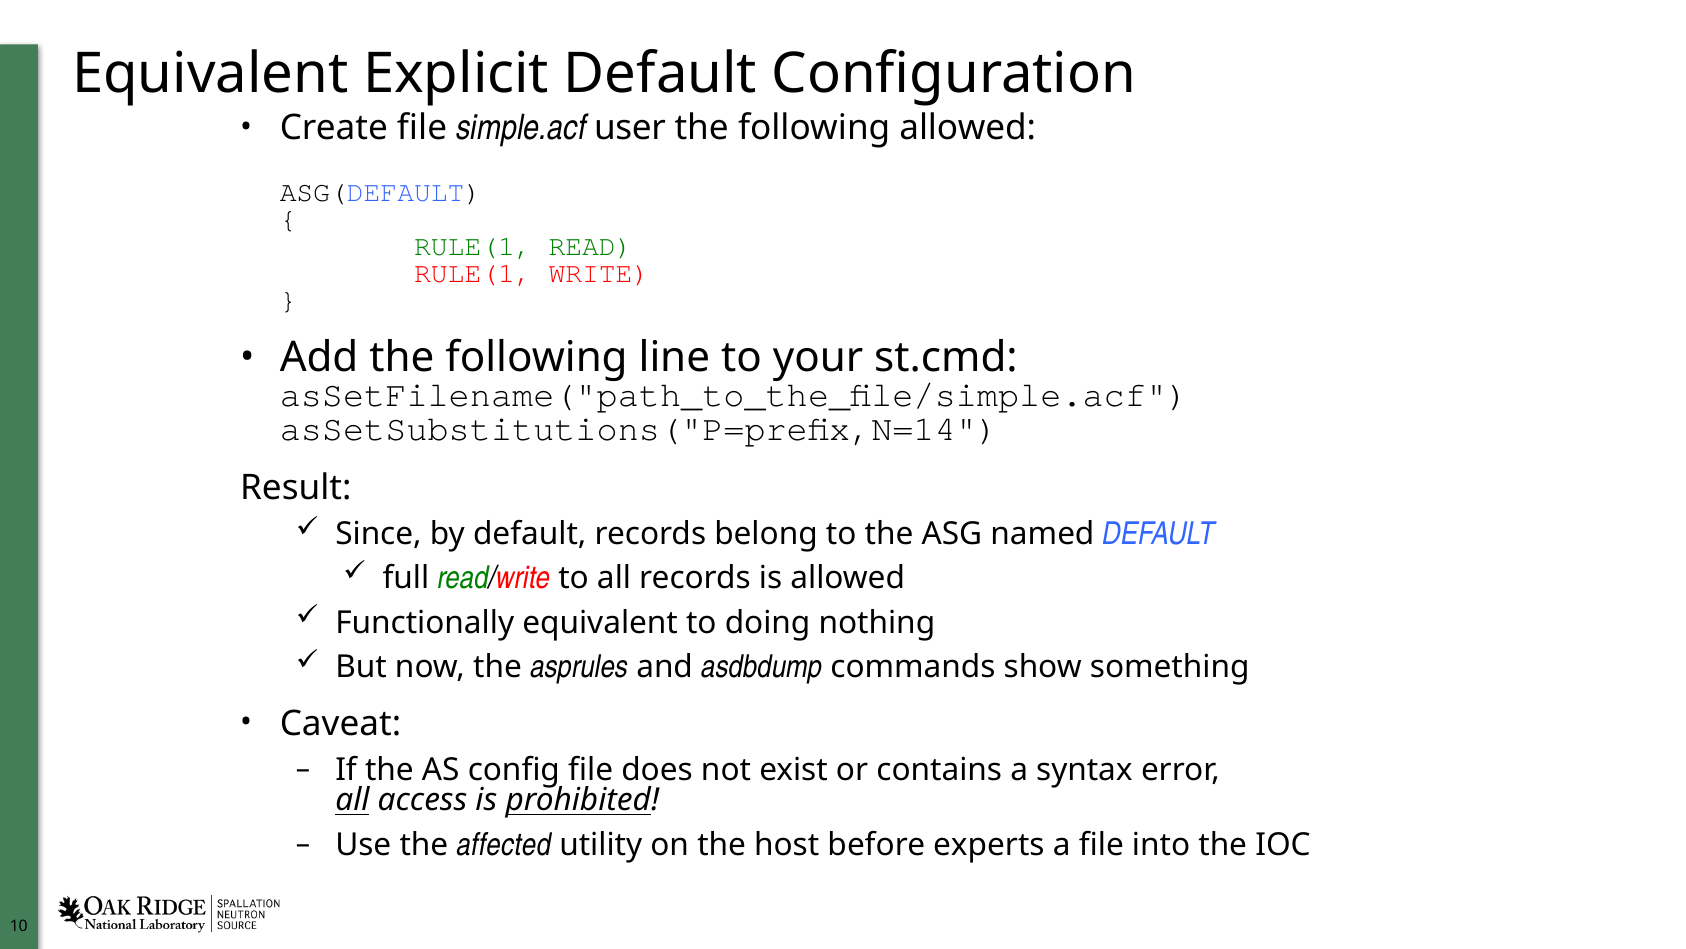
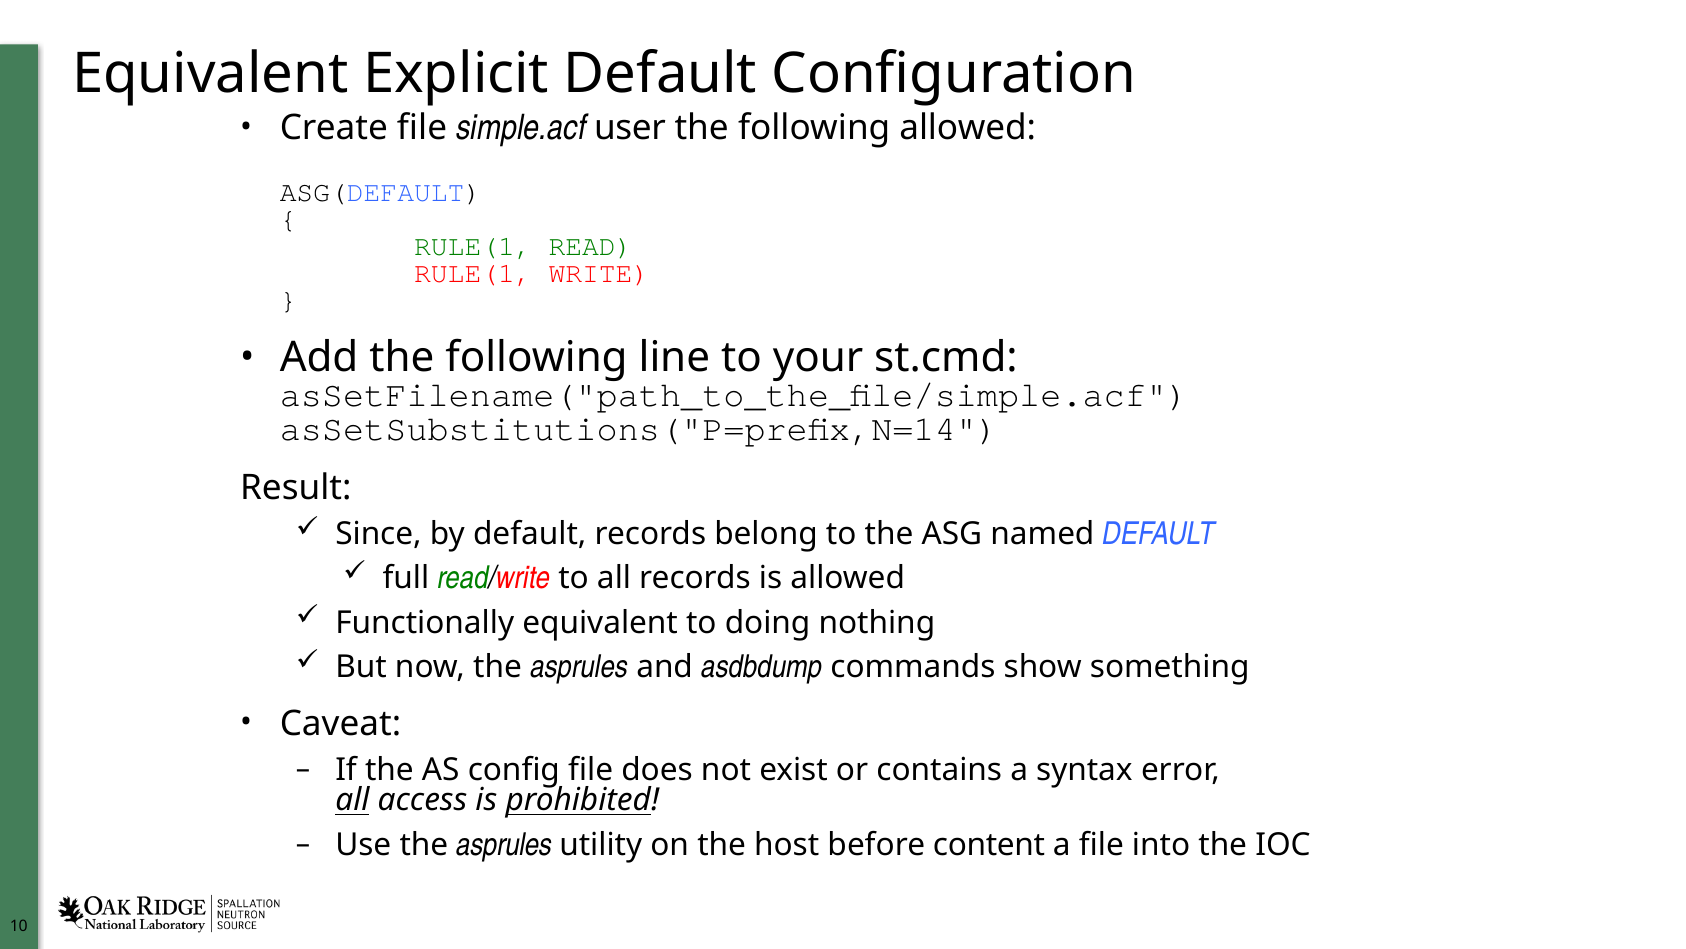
Use the affected: affected -> asprules
experts: experts -> content
